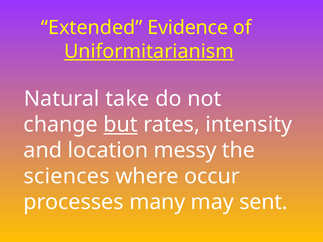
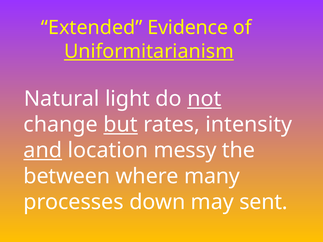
take: take -> light
not underline: none -> present
and underline: none -> present
sciences: sciences -> between
occur: occur -> many
many: many -> down
